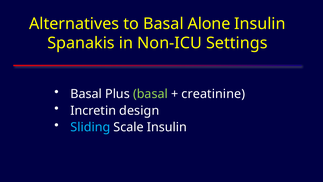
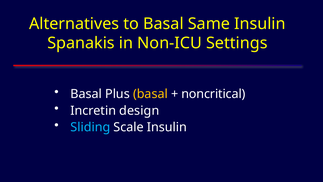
Alone: Alone -> Same
basal at (150, 94) colour: light green -> yellow
creatinine: creatinine -> noncritical
